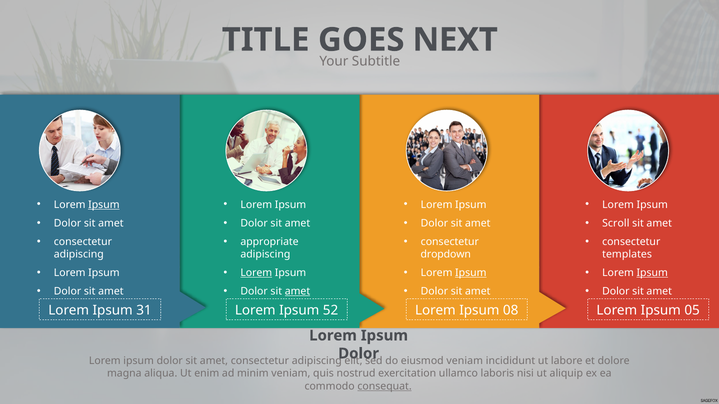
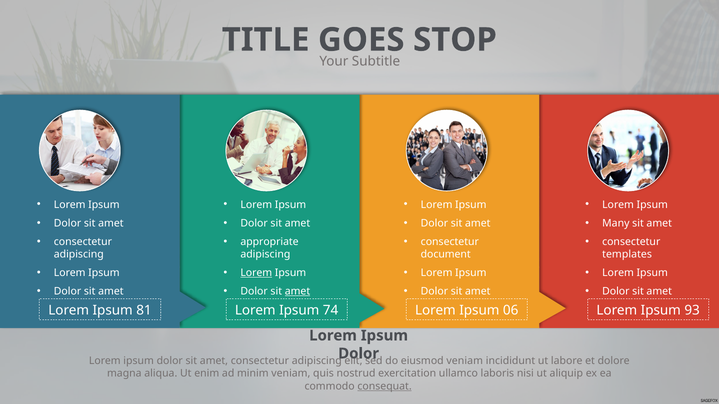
NEXT: NEXT -> STOP
Ipsum at (104, 205) underline: present -> none
Scroll: Scroll -> Many
dropdown: dropdown -> document
Ipsum at (471, 273) underline: present -> none
Ipsum at (652, 273) underline: present -> none
31: 31 -> 81
52: 52 -> 74
08: 08 -> 06
05: 05 -> 93
